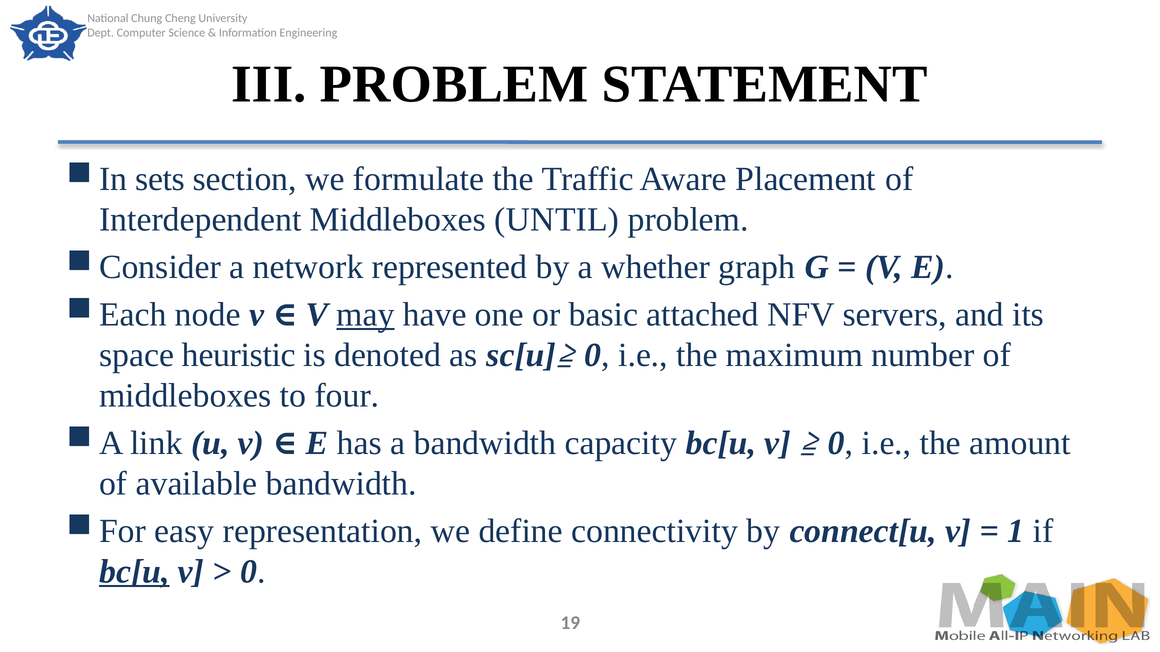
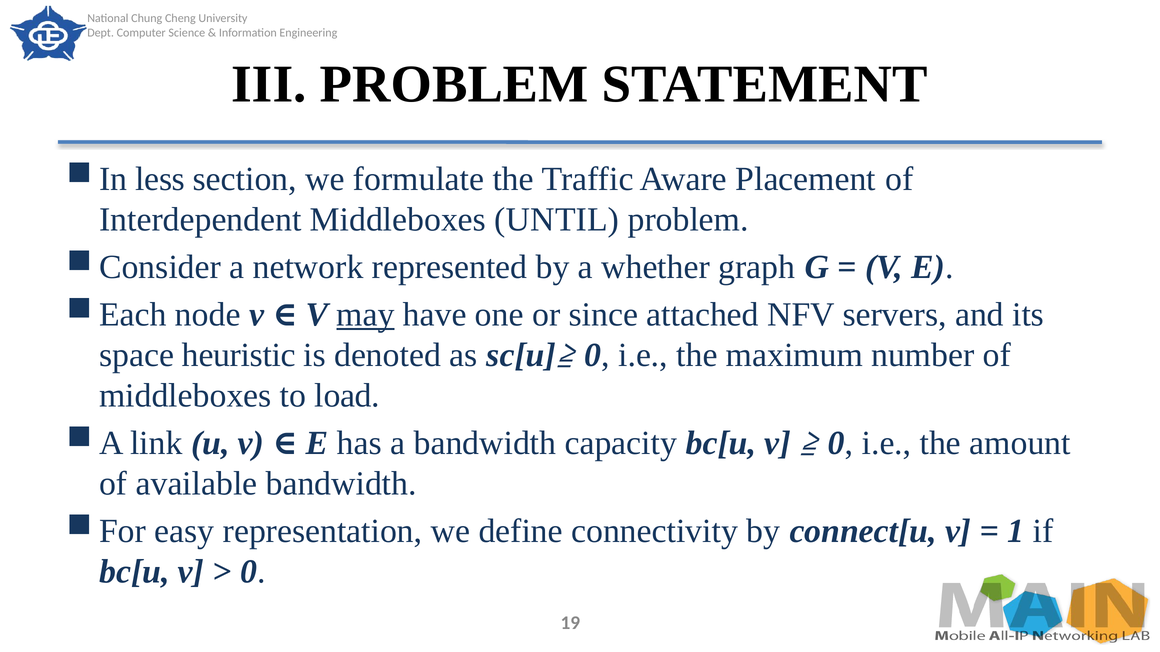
sets: sets -> less
basic: basic -> since
four: four -> load
bc[u at (134, 572) underline: present -> none
